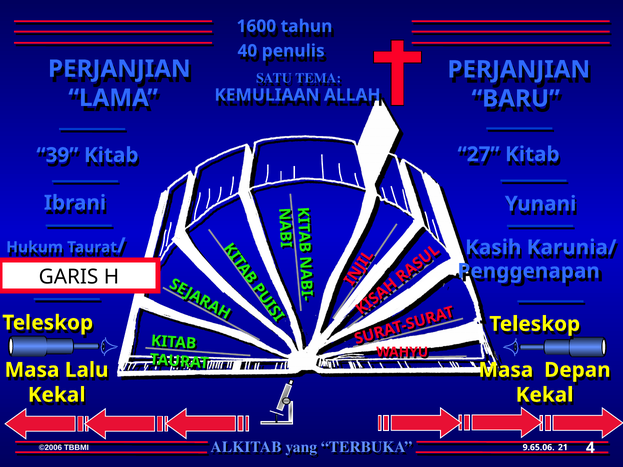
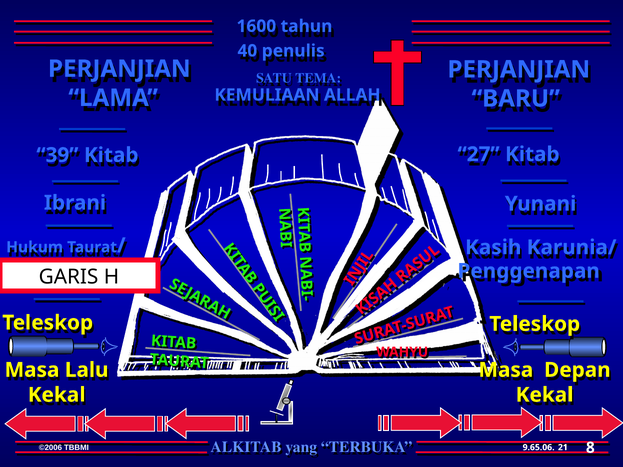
4: 4 -> 8
